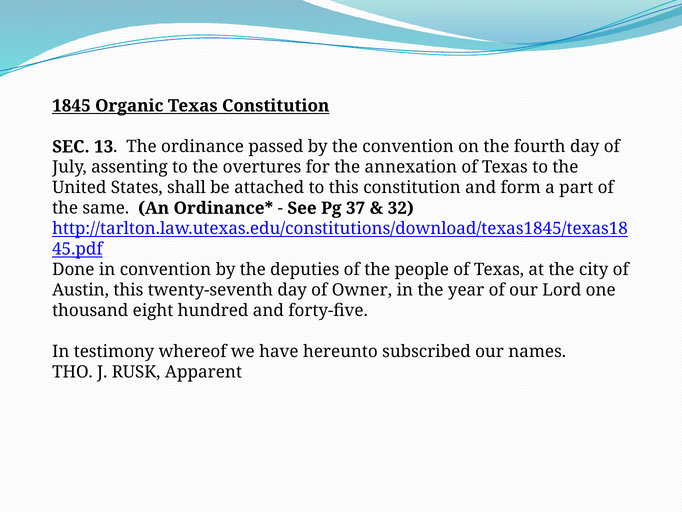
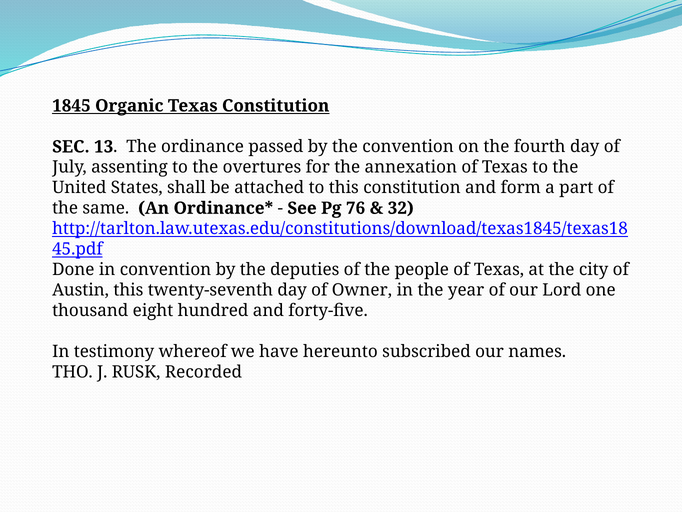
37: 37 -> 76
Apparent: Apparent -> Recorded
